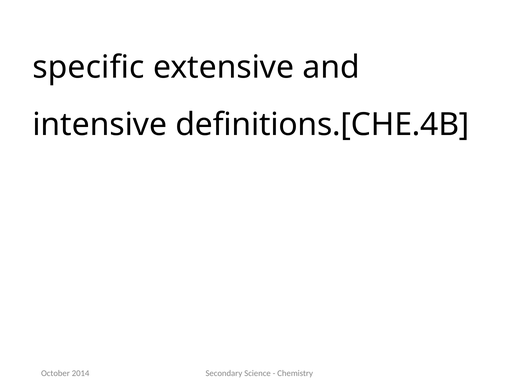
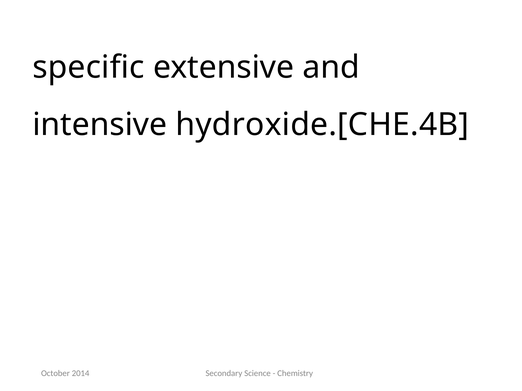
definitions.[CHE.4B: definitions.[CHE.4B -> hydroxide.[CHE.4B
